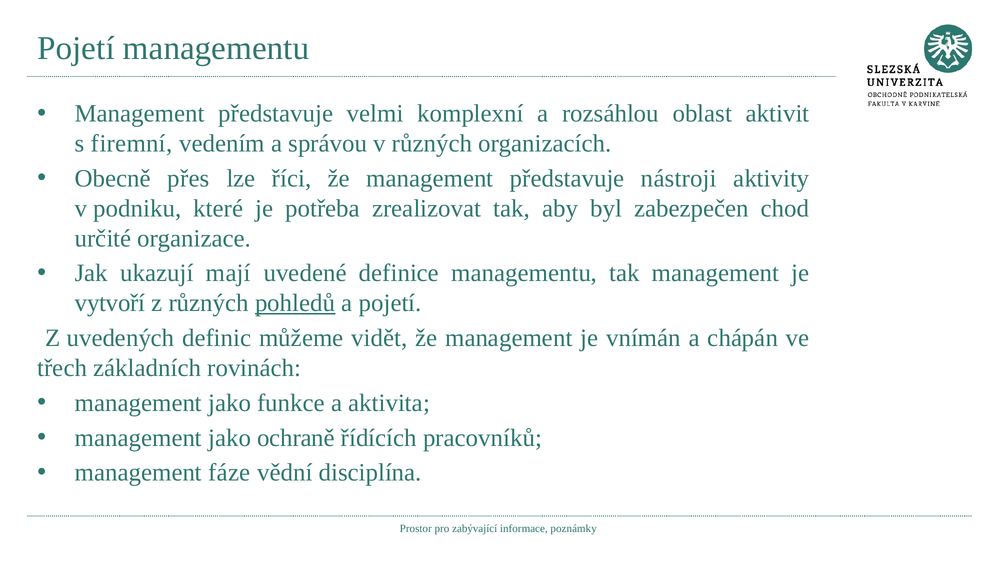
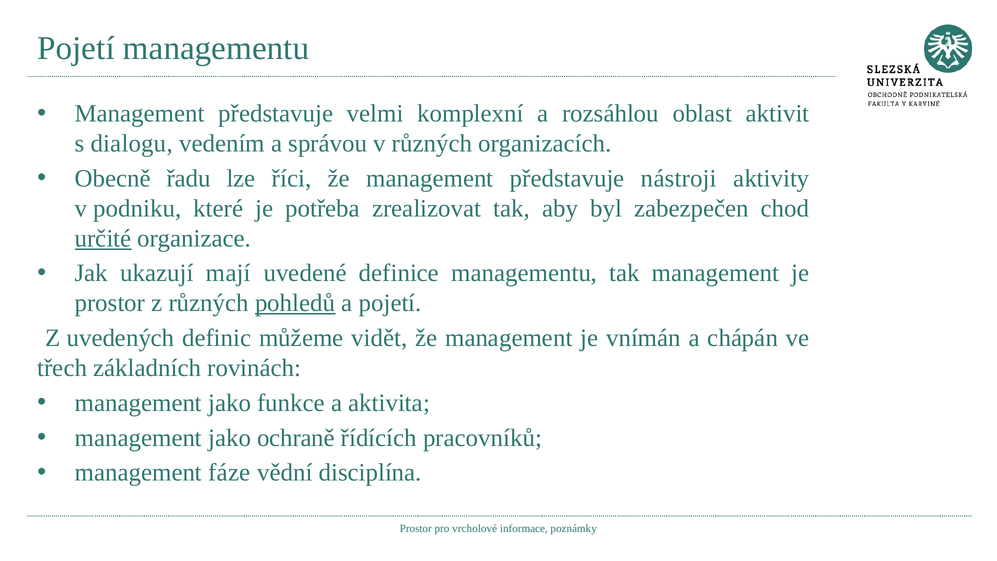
firemní: firemní -> dialogu
přes: přes -> řadu
určité underline: none -> present
vytvoří at (110, 303): vytvoří -> prostor
zabývající: zabývající -> vrcholové
